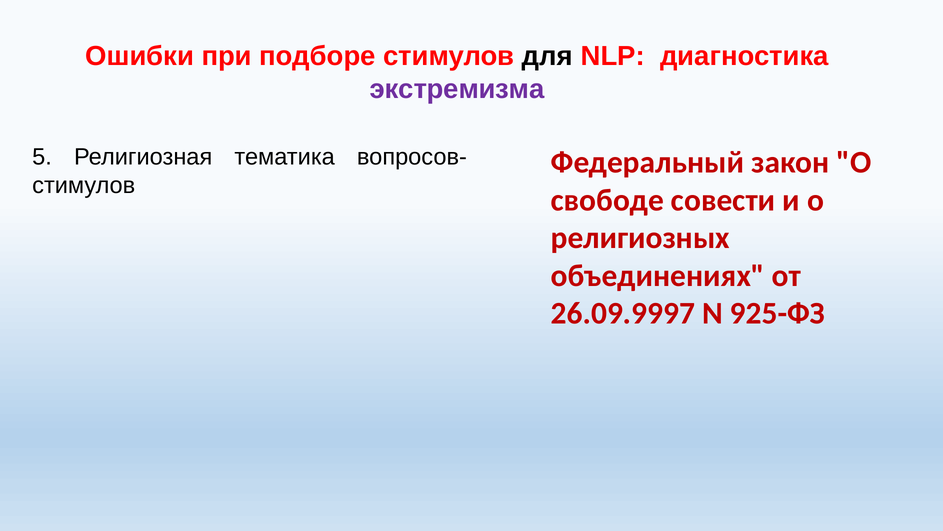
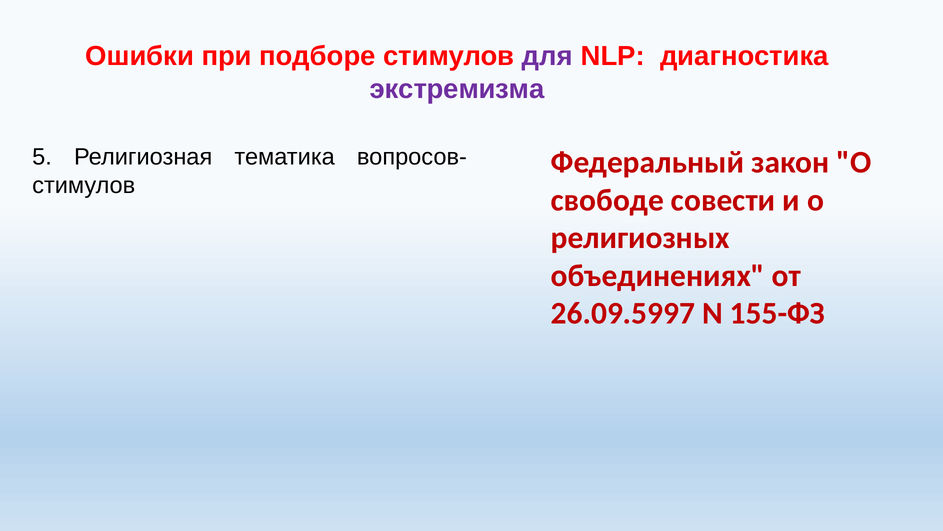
для colour: black -> purple
26.09.9997: 26.09.9997 -> 26.09.5997
925-ФЗ: 925-ФЗ -> 155-ФЗ
